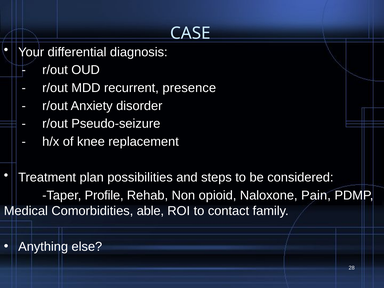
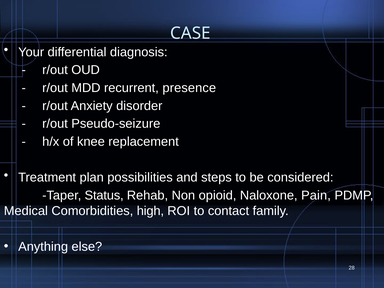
Profile: Profile -> Status
able: able -> high
